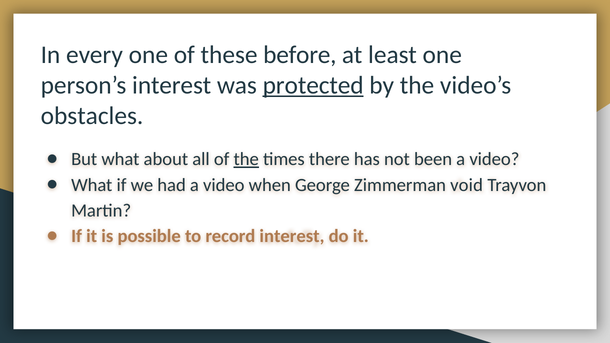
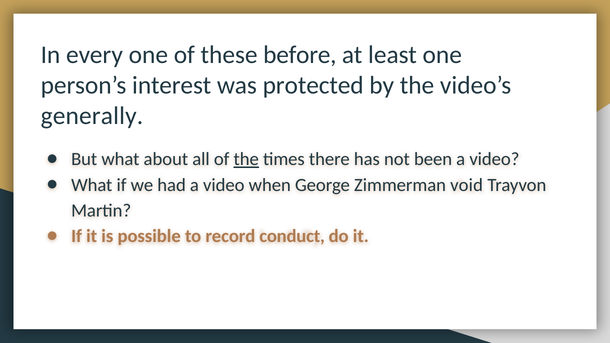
protected underline: present -> none
obstacles: obstacles -> generally
record interest: interest -> conduct
